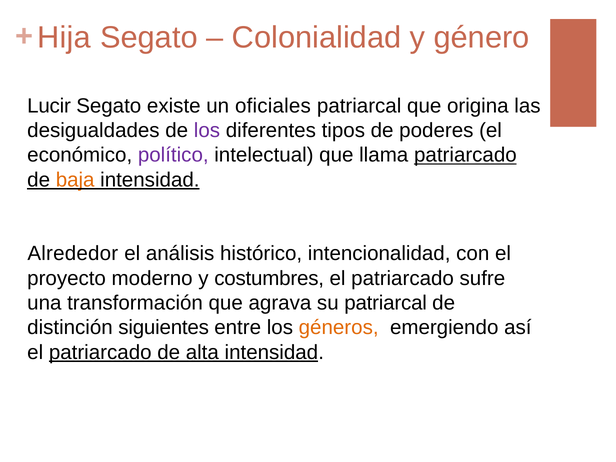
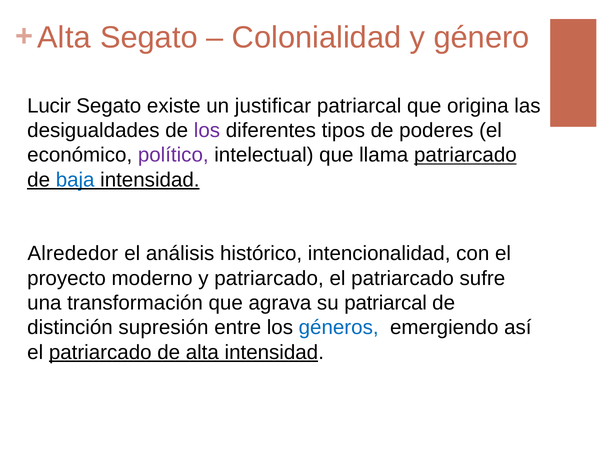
Hija at (64, 38): Hija -> Alta
oficiales: oficiales -> justificar
baja colour: orange -> blue
y costumbres: costumbres -> patriarcado
siguientes: siguientes -> supresión
géneros colour: orange -> blue
